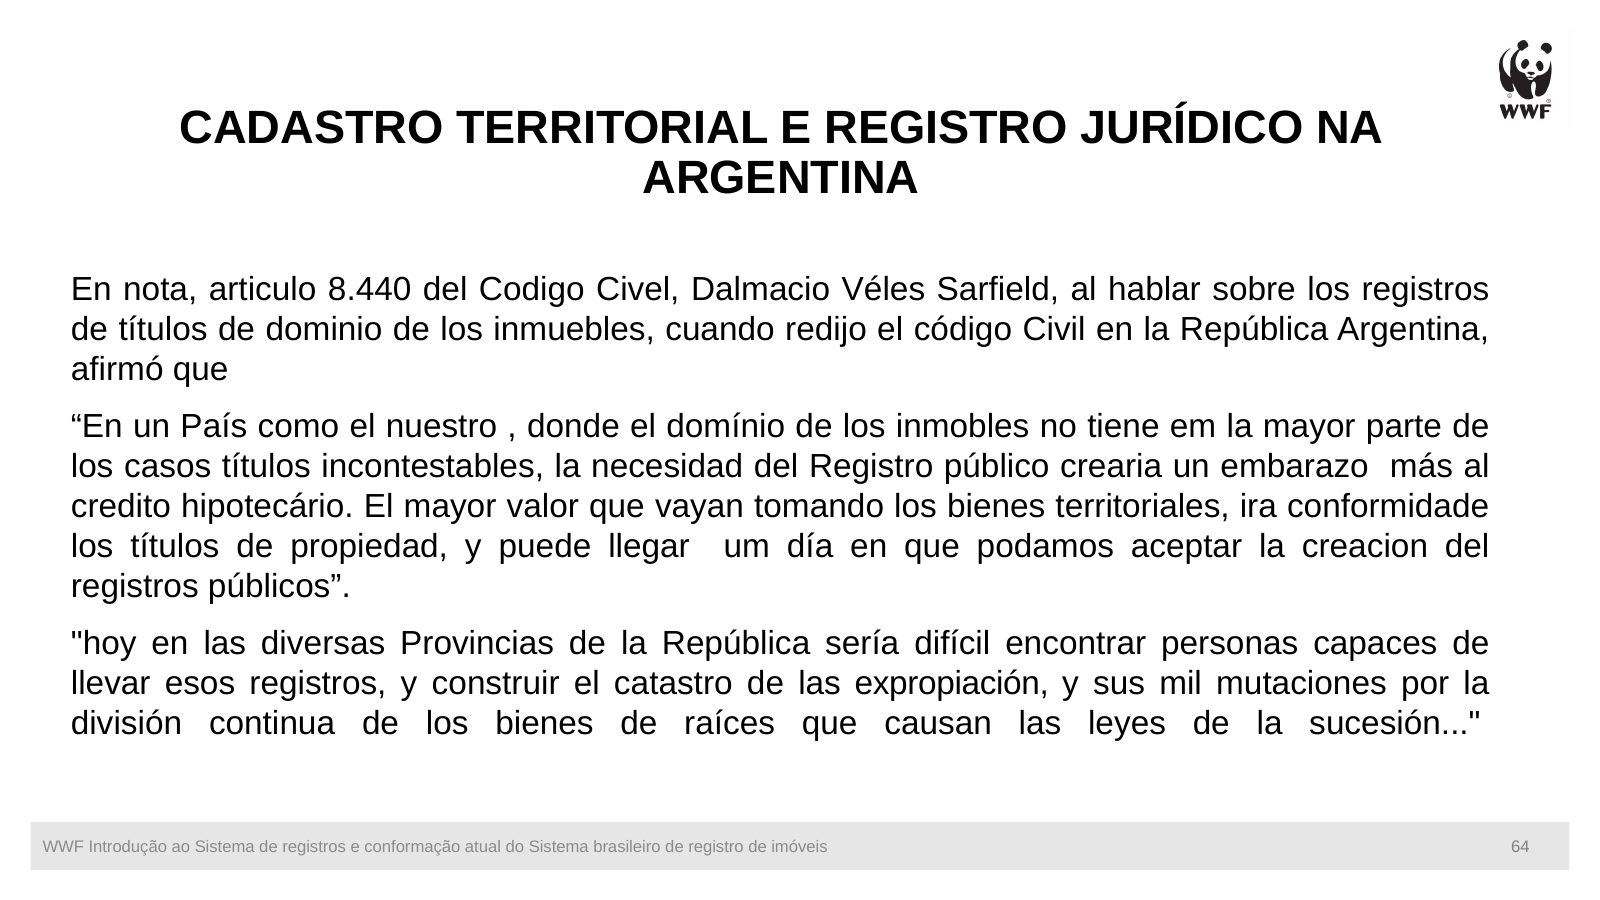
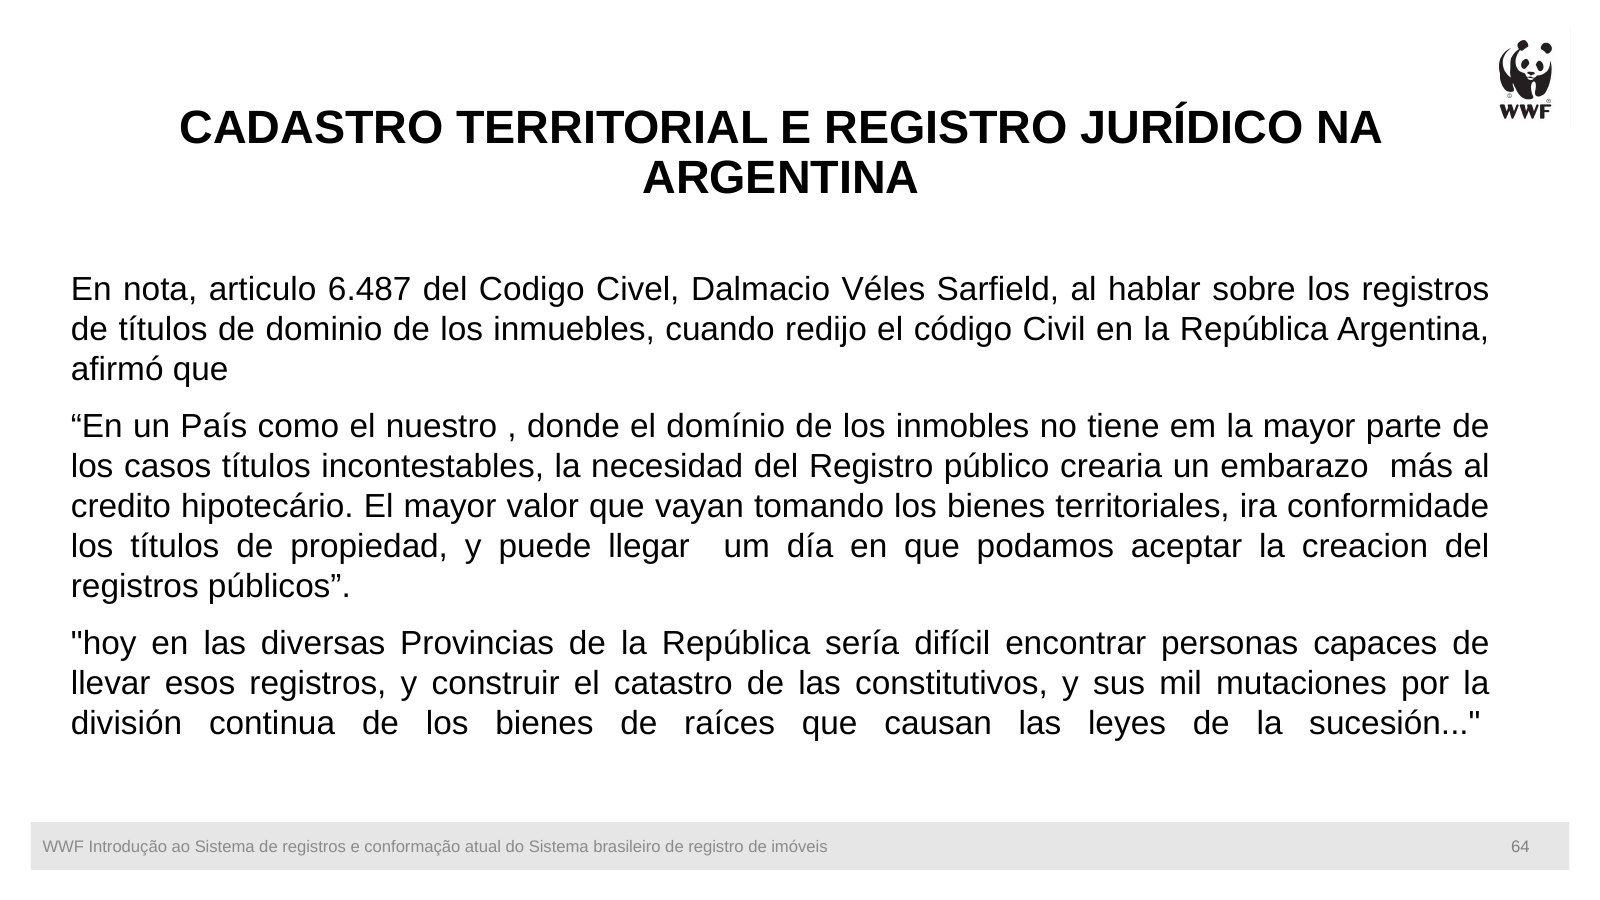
8.440: 8.440 -> 6.487
expropiación: expropiación -> constitutivos
